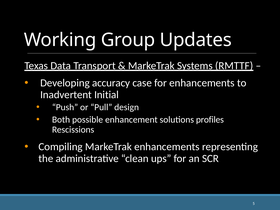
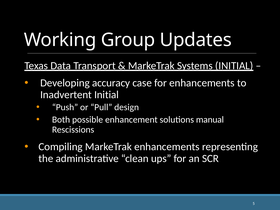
Systems RMTTF: RMTTF -> INITIAL
profiles: profiles -> manual
